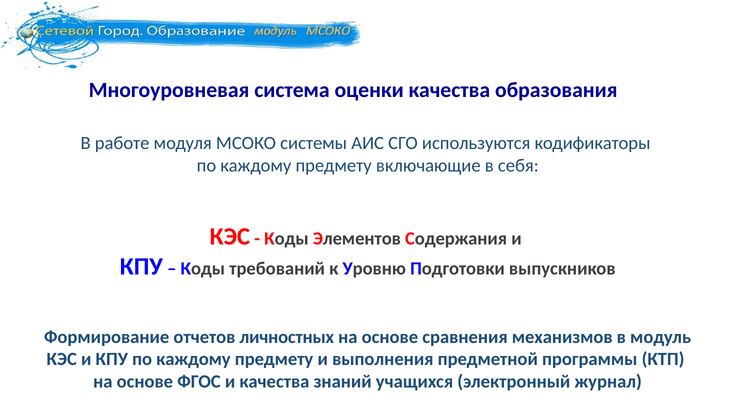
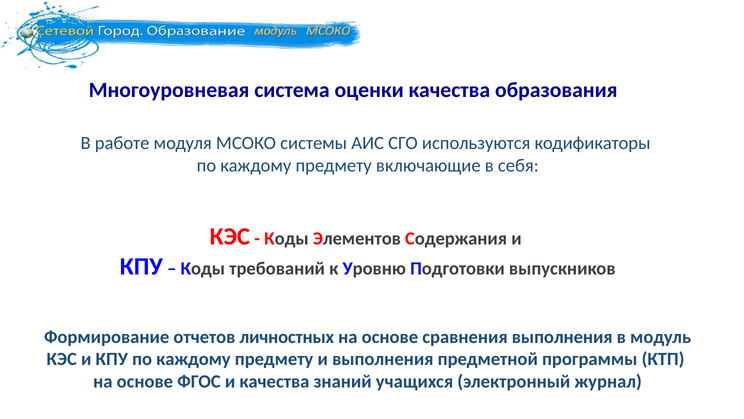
сравнения механизмов: механизмов -> выполнения
